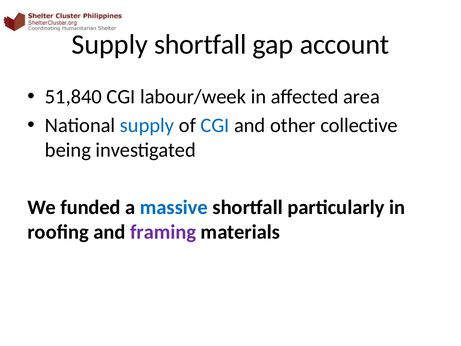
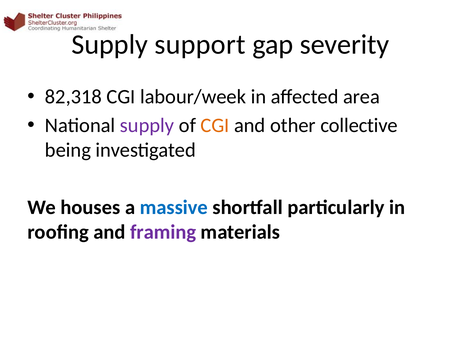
Supply shortfall: shortfall -> support
account: account -> severity
51,840: 51,840 -> 82,318
supply at (147, 125) colour: blue -> purple
CGI at (215, 125) colour: blue -> orange
funded: funded -> houses
